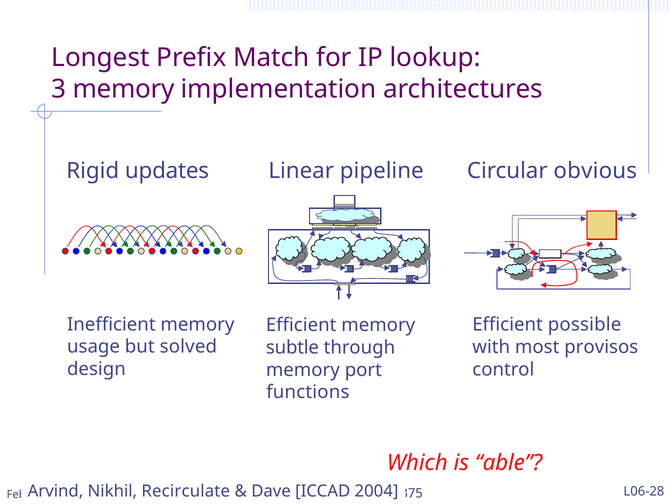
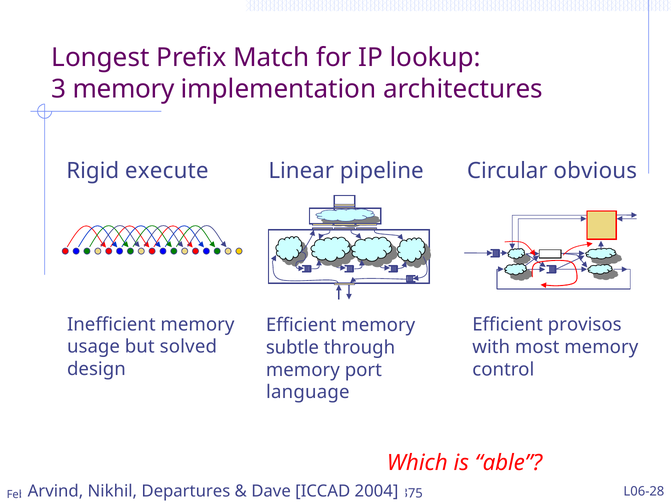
updates: updates -> execute
possible: possible -> provisos
most provisos: provisos -> memory
functions: functions -> language
Recirculate: Recirculate -> Departures
